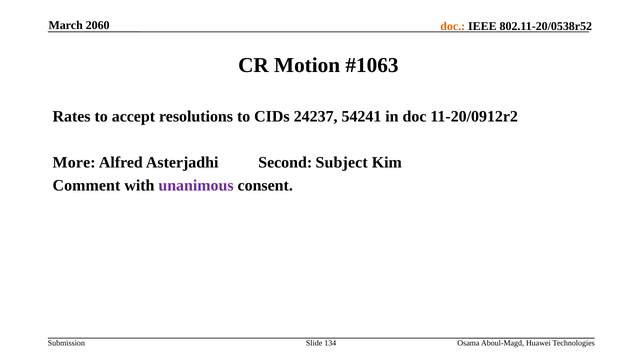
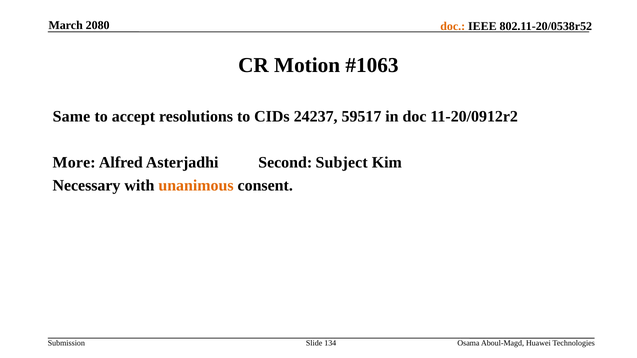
2060: 2060 -> 2080
Rates: Rates -> Same
54241: 54241 -> 59517
Comment: Comment -> Necessary
unanimous colour: purple -> orange
